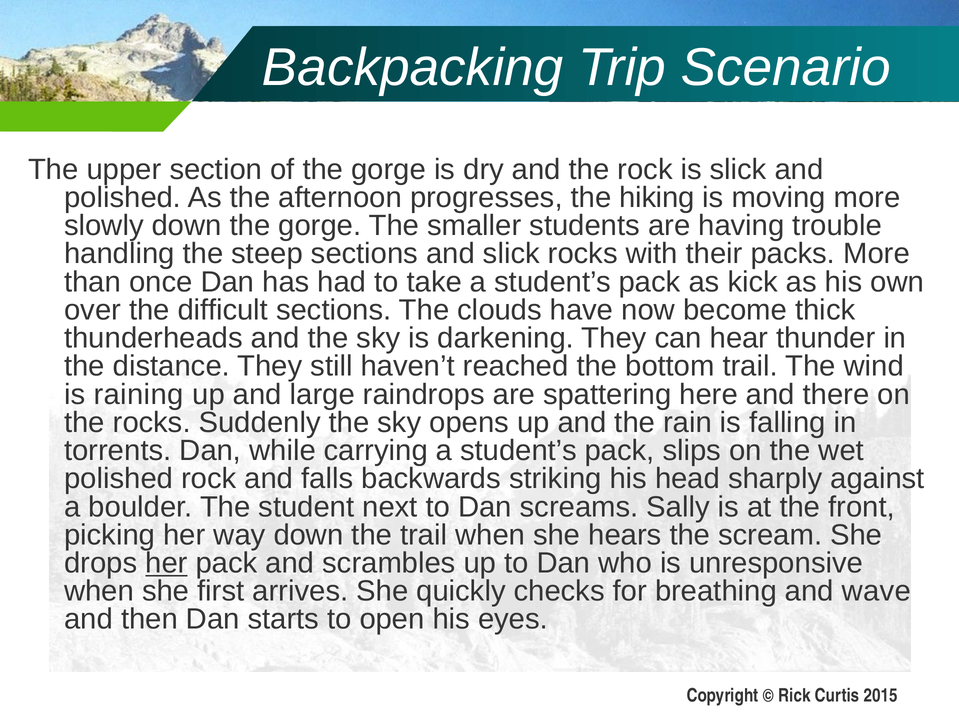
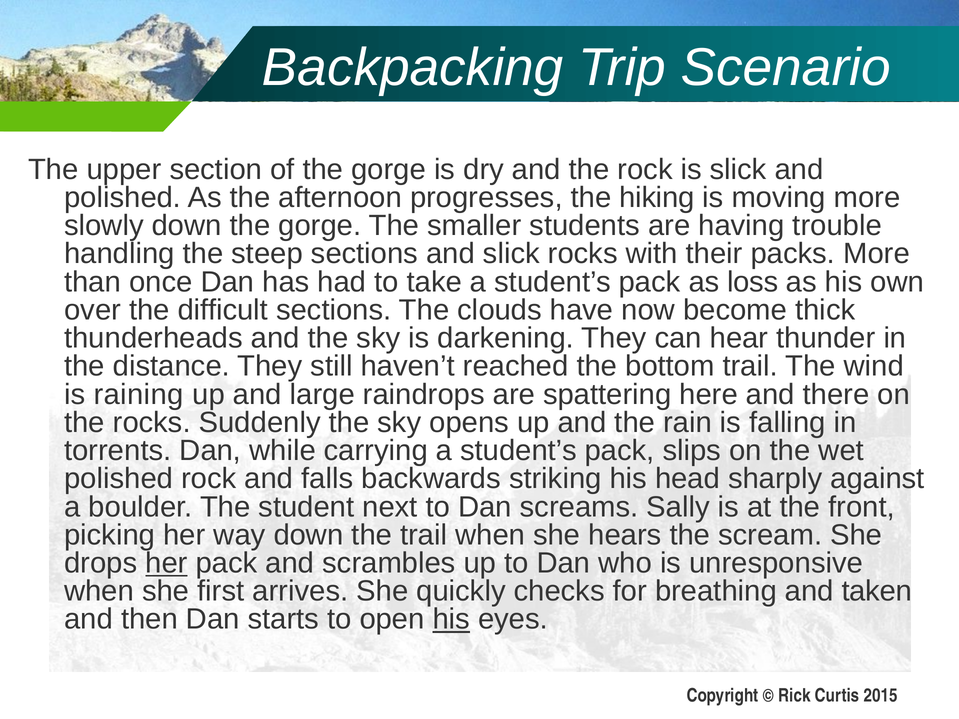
kick: kick -> loss
wave: wave -> taken
his at (451, 620) underline: none -> present
